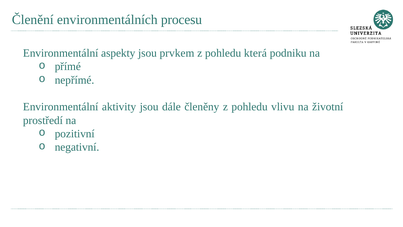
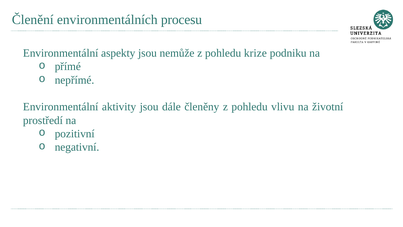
prvkem: prvkem -> nemůže
která: která -> krize
